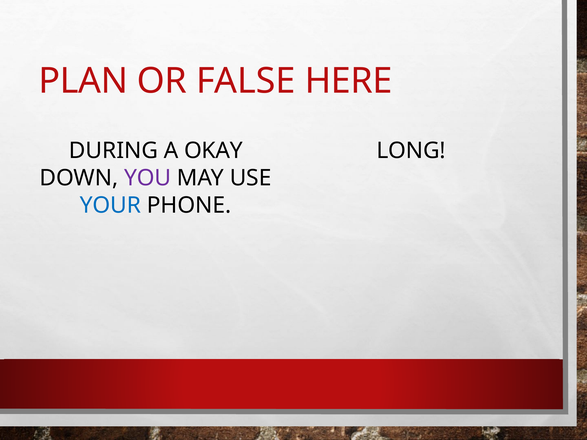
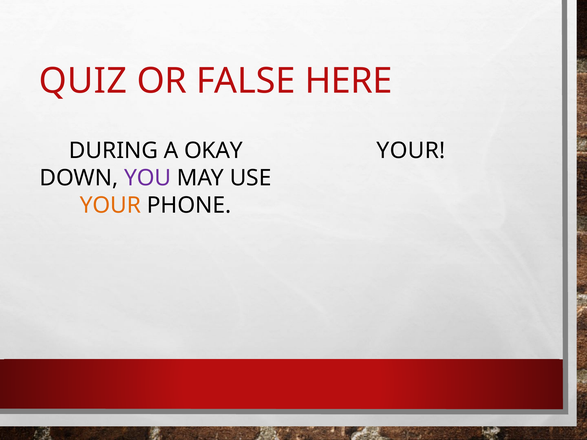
PLAN: PLAN -> QUIZ
LONG at (411, 151): LONG -> YOUR
YOUR at (110, 205) colour: blue -> orange
